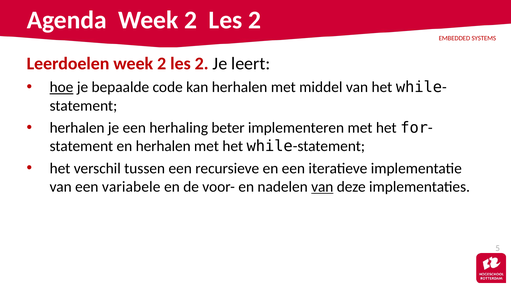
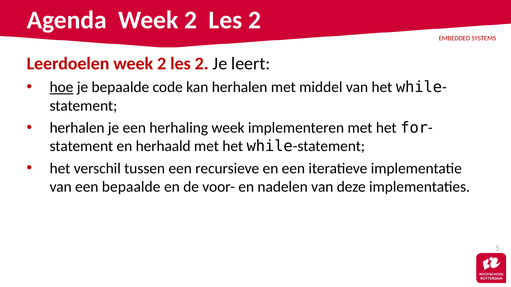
herhaling beter: beter -> week
en herhalen: herhalen -> herhaald
een variabele: variabele -> bepaalde
van at (322, 187) underline: present -> none
